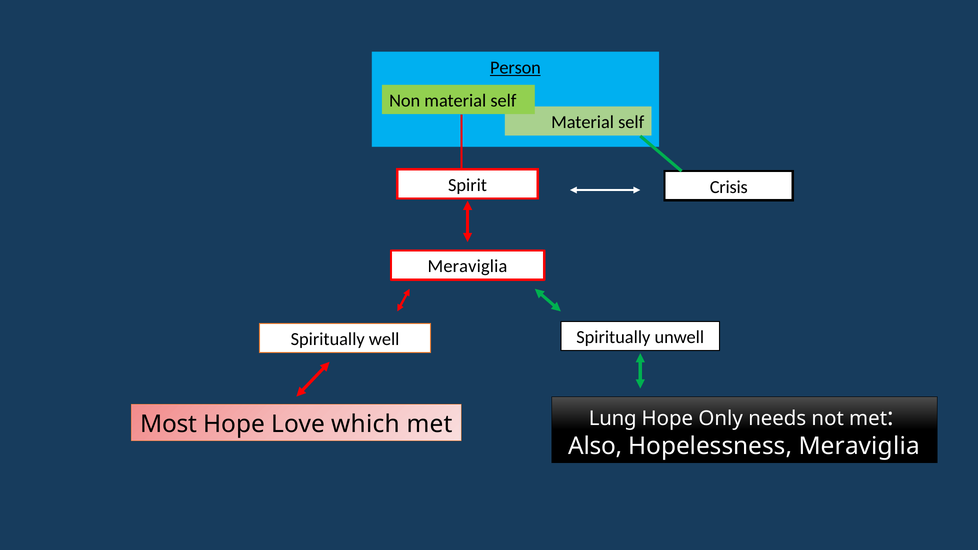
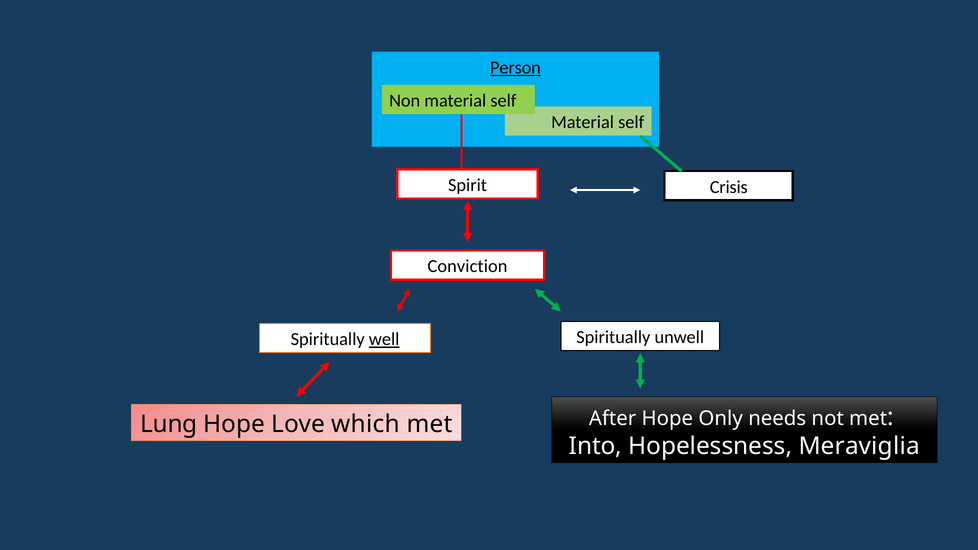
Meraviglia at (467, 266): Meraviglia -> Conviction
well underline: none -> present
Most: Most -> Lung
Lung: Lung -> After
Also: Also -> Into
